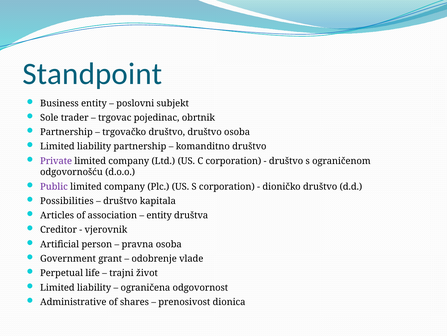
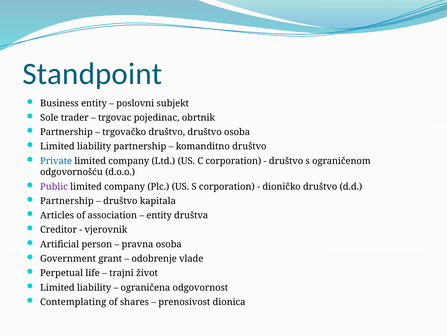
Private colour: purple -> blue
Possibilities at (67, 201): Possibilities -> Partnership
Administrative: Administrative -> Contemplating
